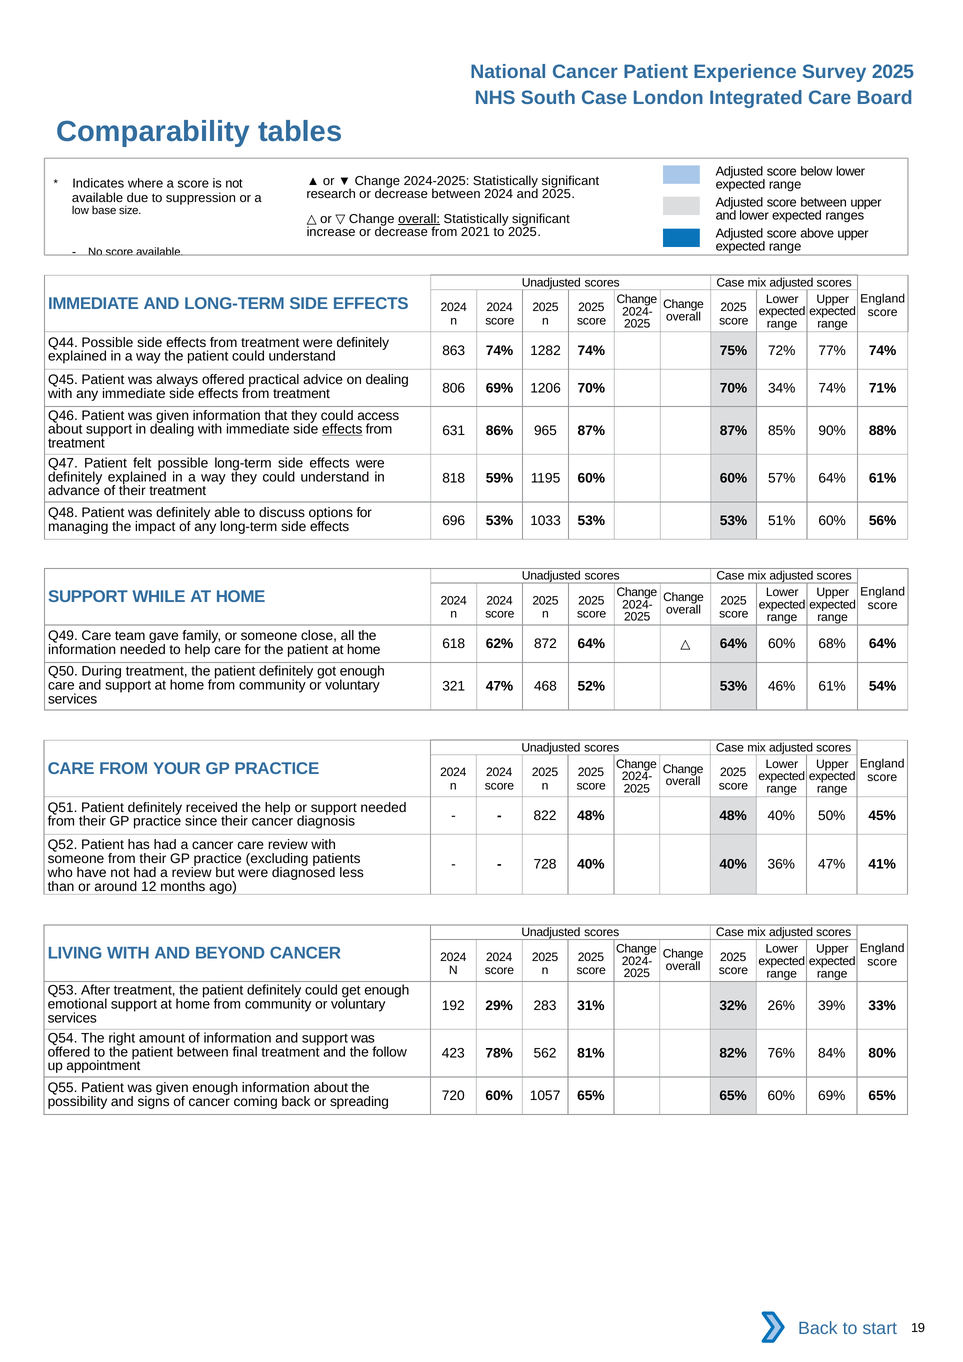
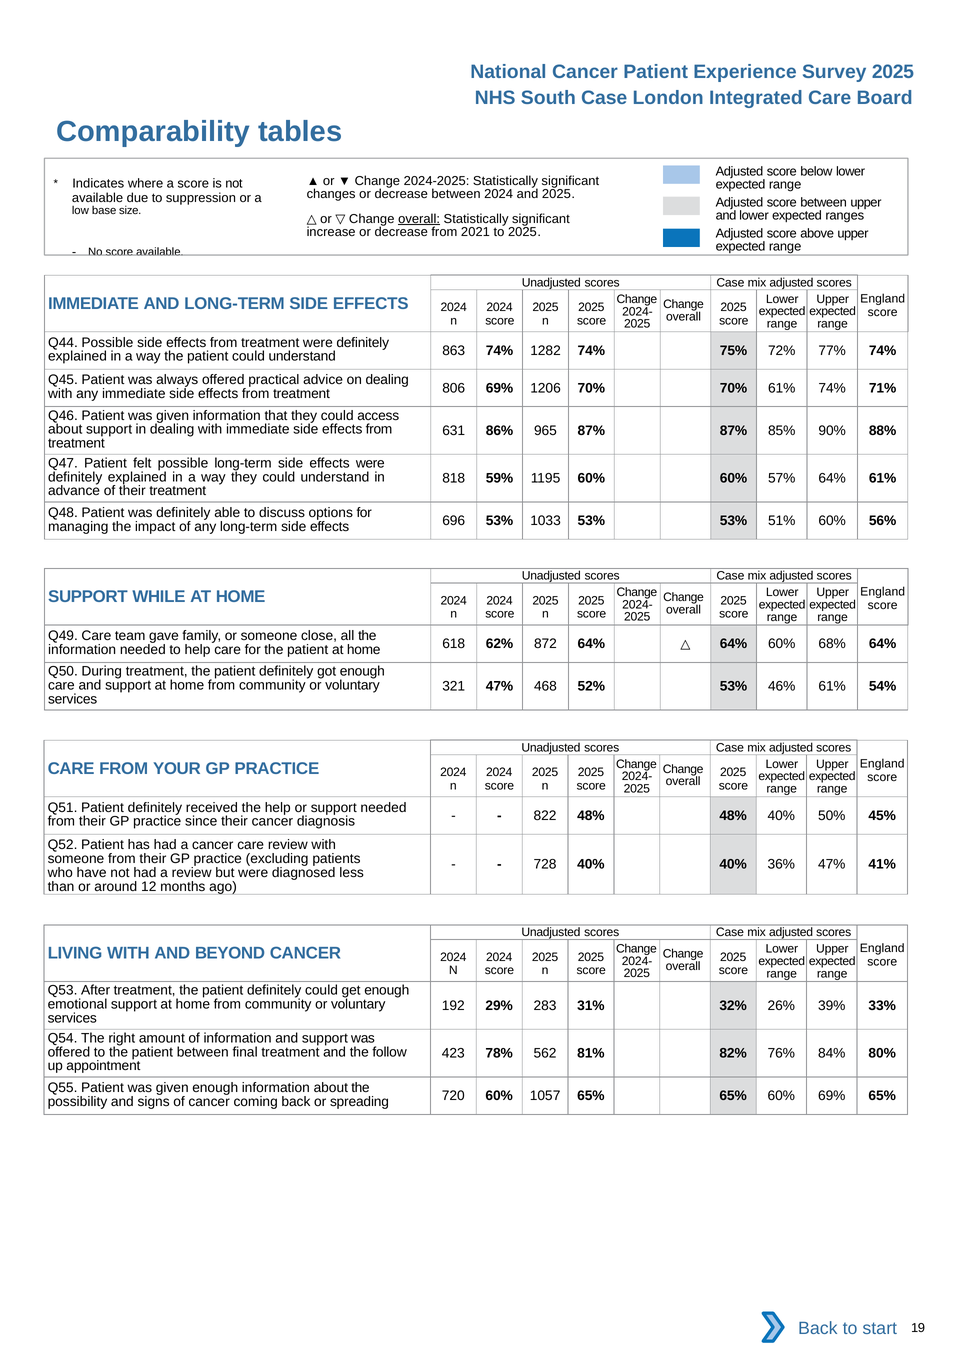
research: research -> changes
70% 34%: 34% -> 61%
effects at (342, 430) underline: present -> none
